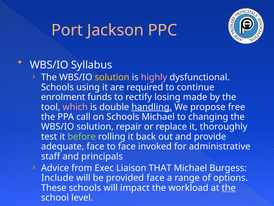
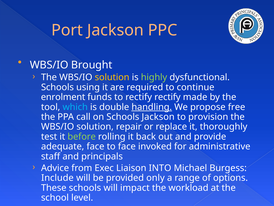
Syllabus: Syllabus -> Brought
highly colour: pink -> light green
rectify losing: losing -> rectify
which colour: pink -> light blue
Schools Michael: Michael -> Jackson
changing: changing -> provision
THAT: THAT -> INTO
provided face: face -> only
the at (229, 187) underline: present -> none
